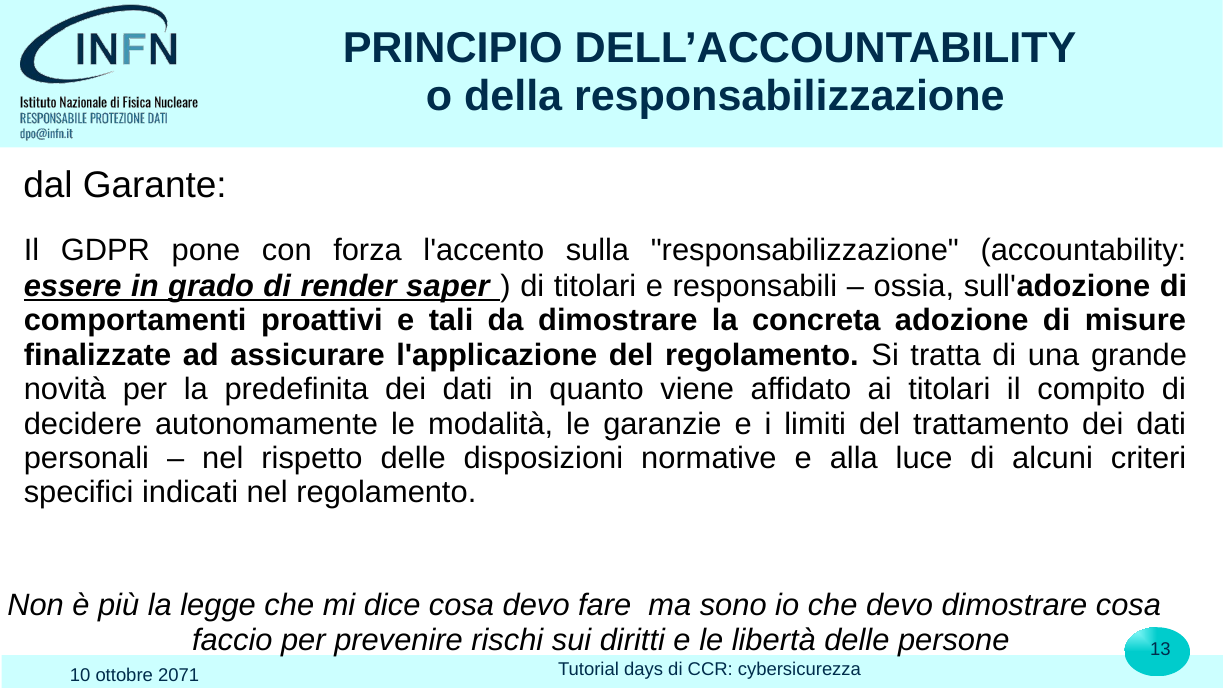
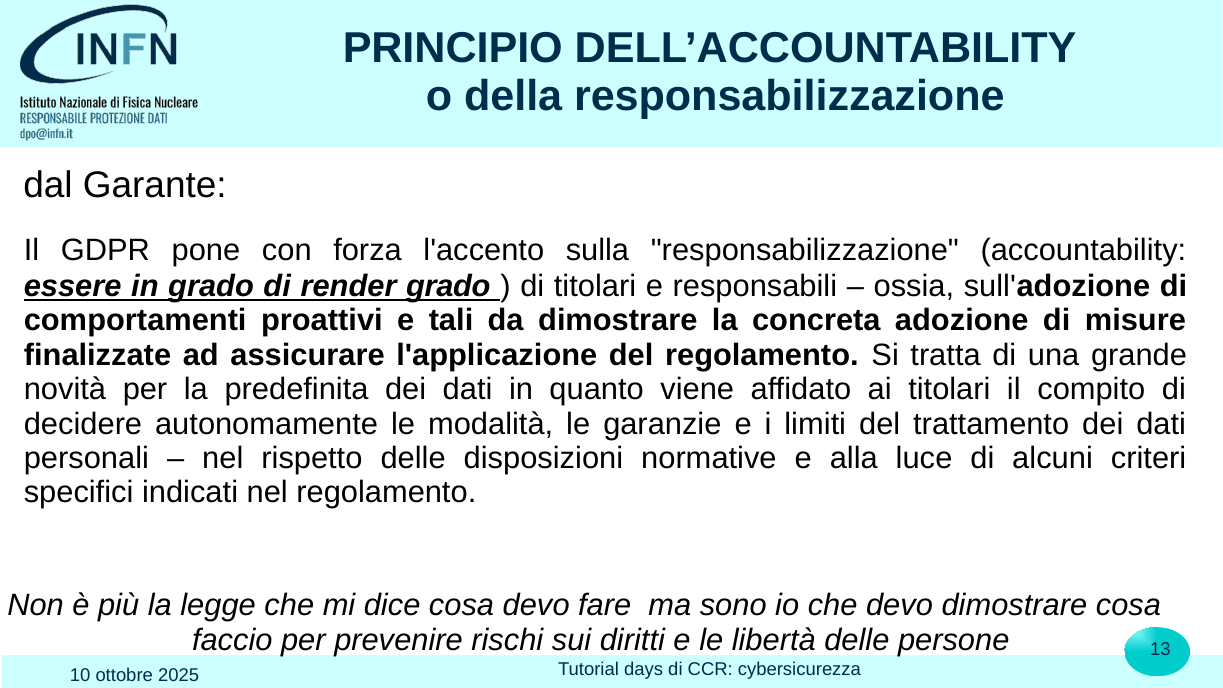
render saper: saper -> grado
2071: 2071 -> 2025
